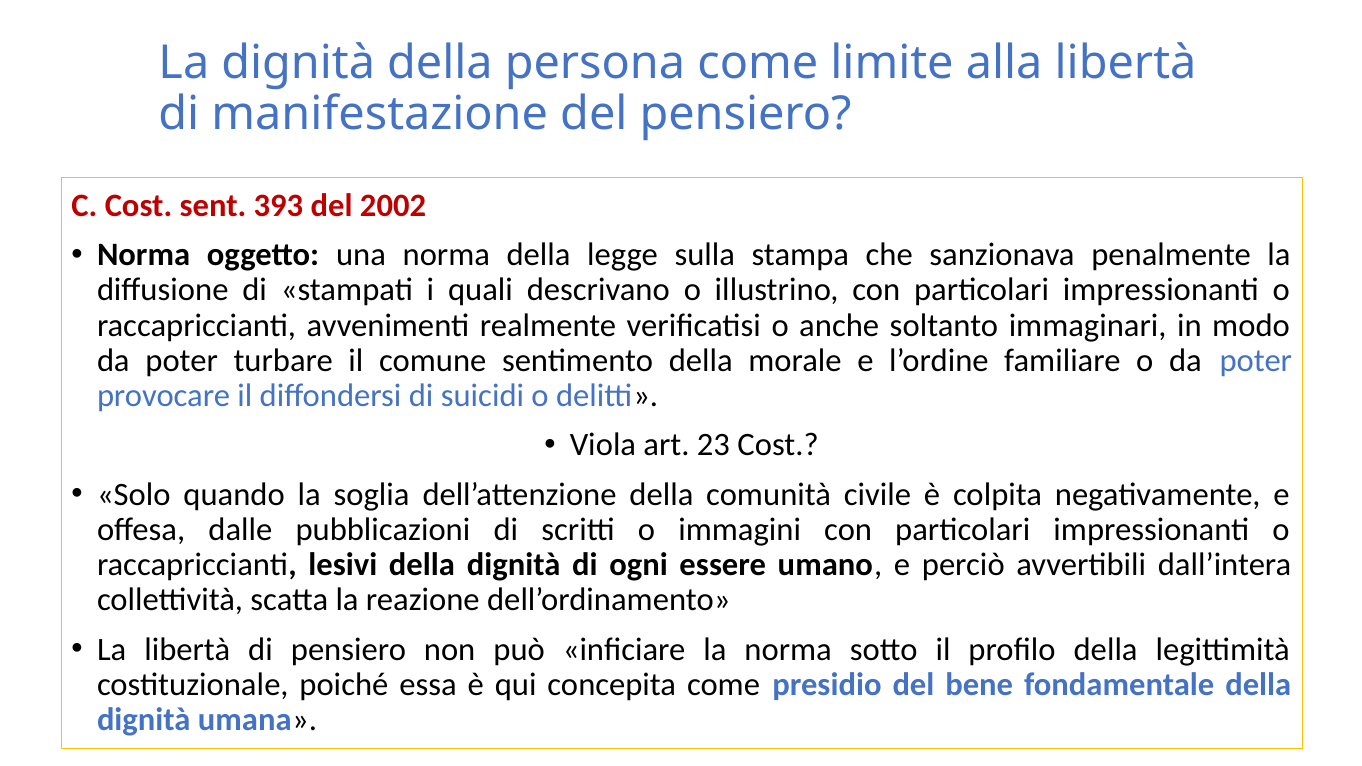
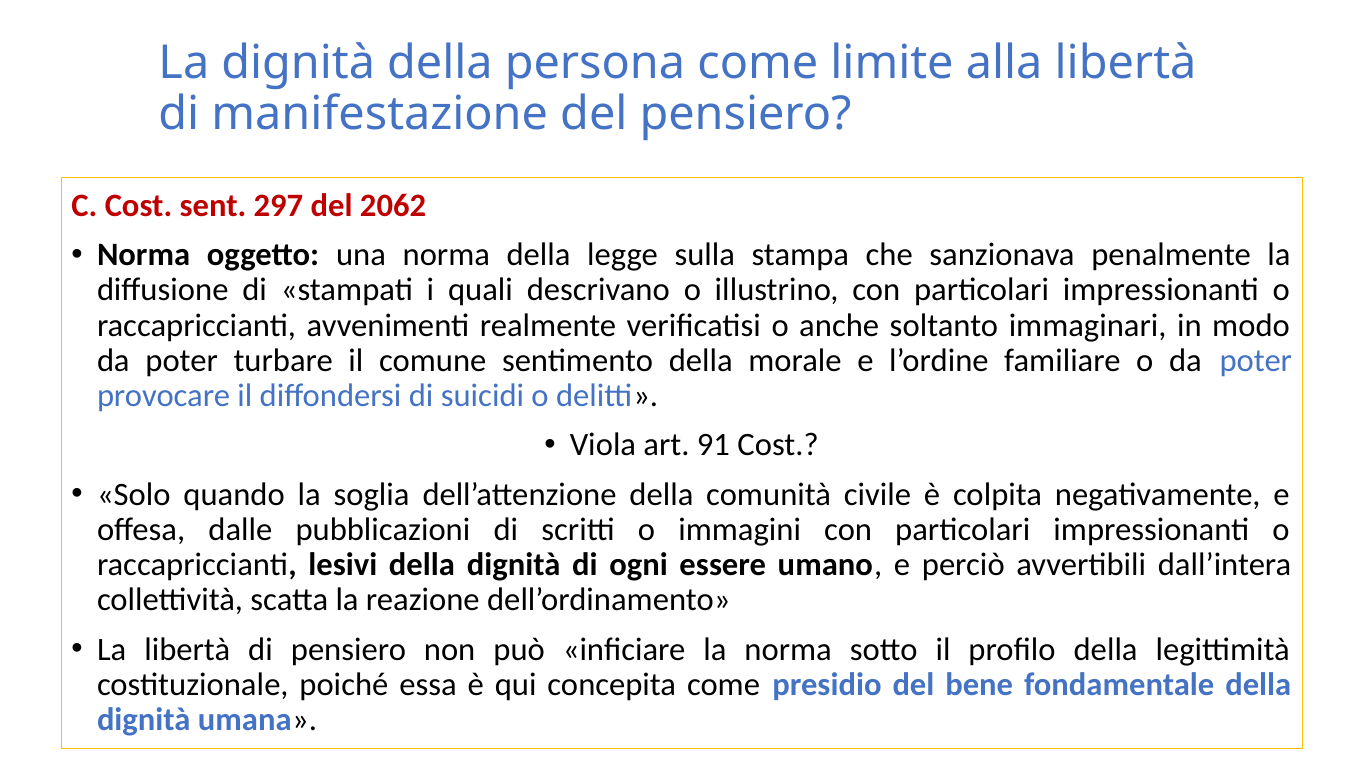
393: 393 -> 297
2002: 2002 -> 2062
23: 23 -> 91
